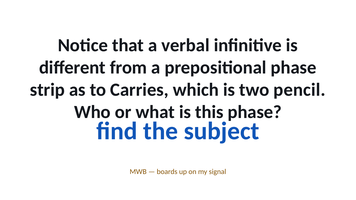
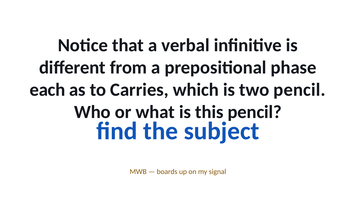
strip: strip -> each
this phase: phase -> pencil
